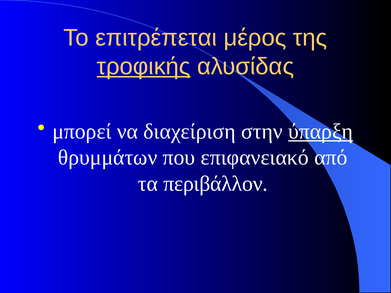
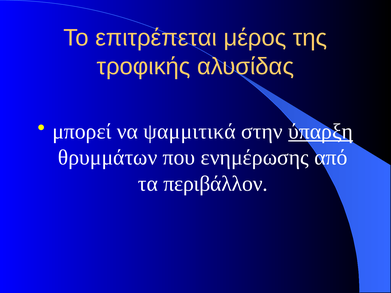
τροφικής underline: present -> none
διαχείριση: διαχείριση -> ψαμμιτικά
επιφανειακό: επιφανειακό -> ενημέρωσης
